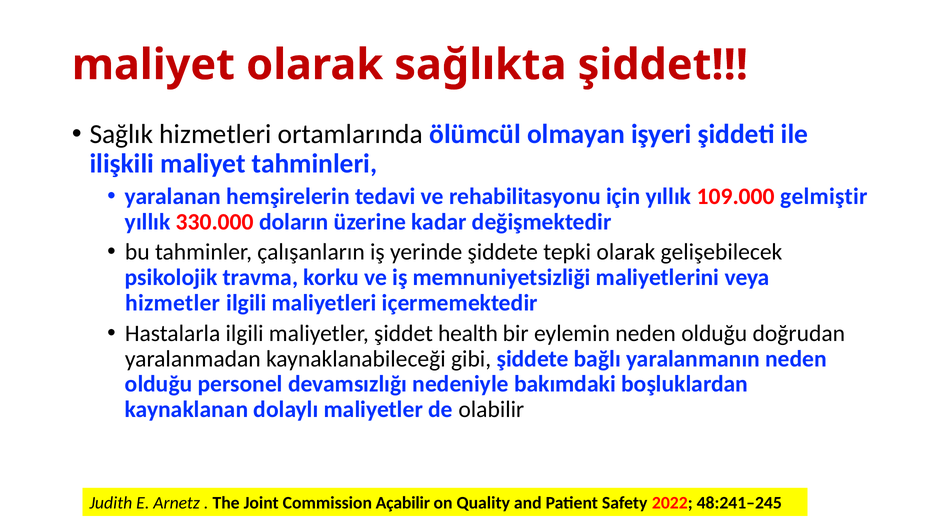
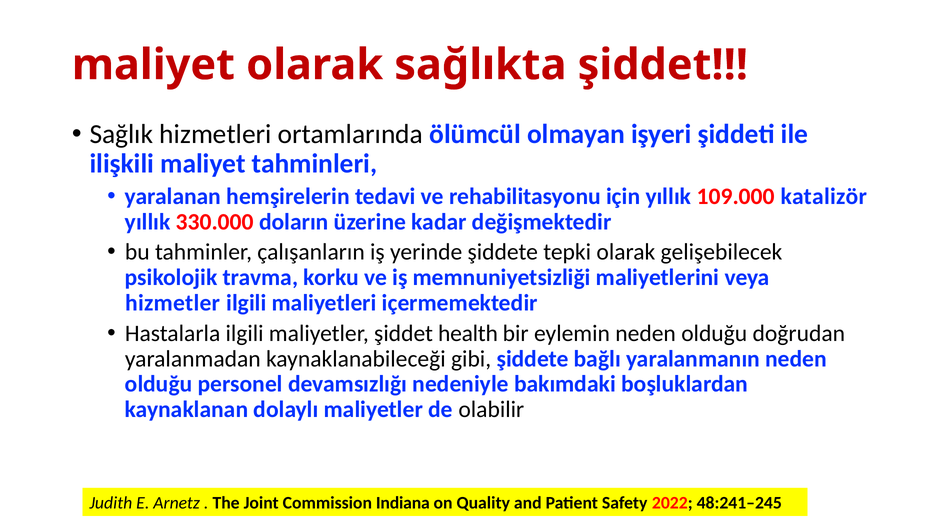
gelmiştir: gelmiştir -> katalizör
Açabilir: Açabilir -> Indiana
